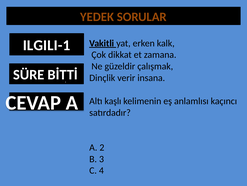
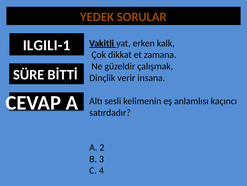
kaşlı: kaşlı -> sesli
